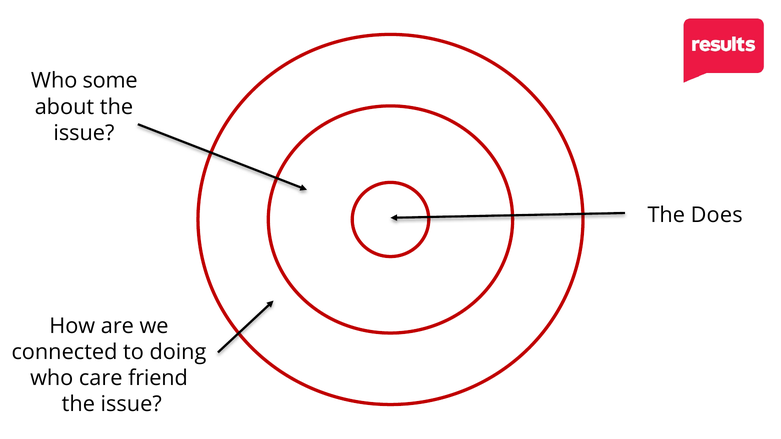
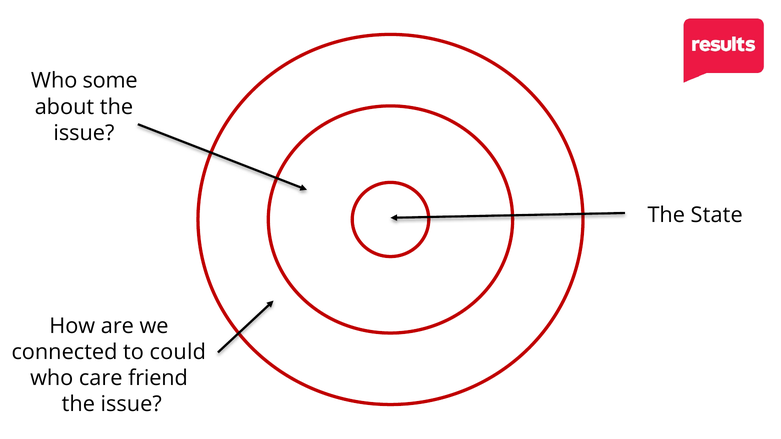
Does: Does -> State
doing: doing -> could
